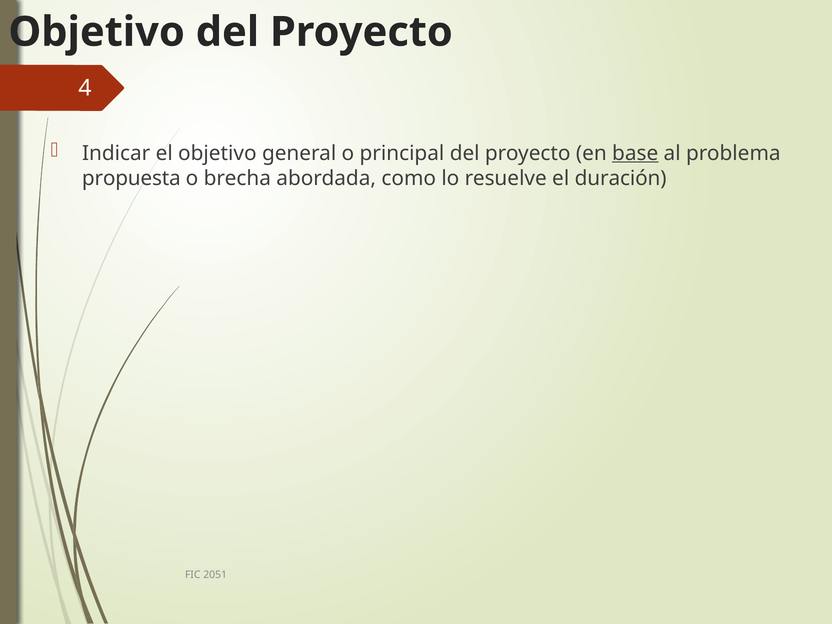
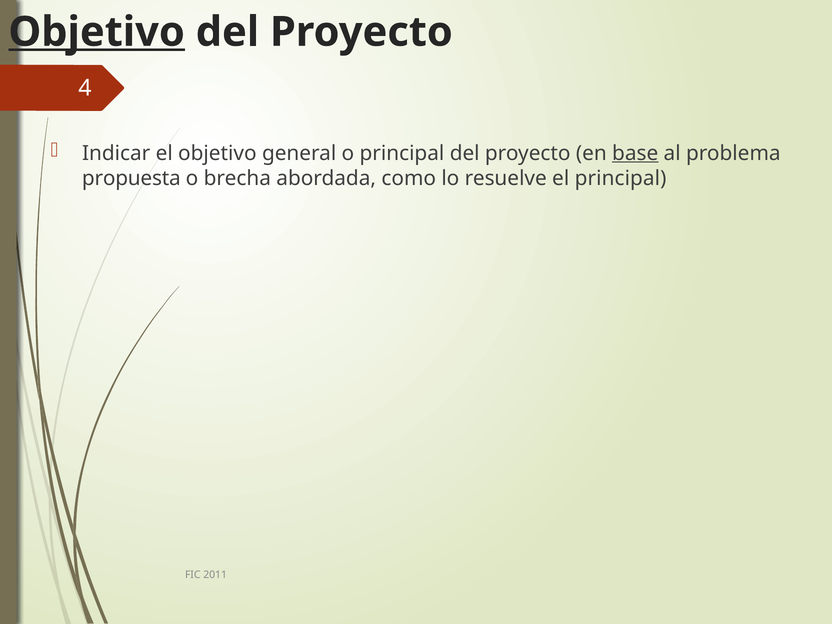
Objetivo at (97, 32) underline: none -> present
el duración: duración -> principal
2051: 2051 -> 2011
